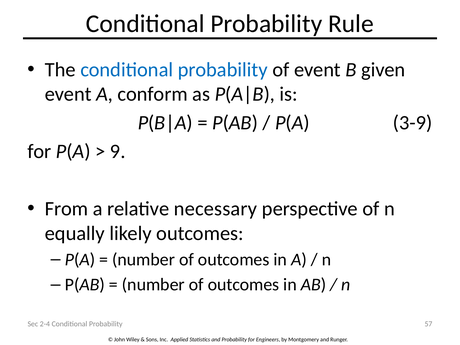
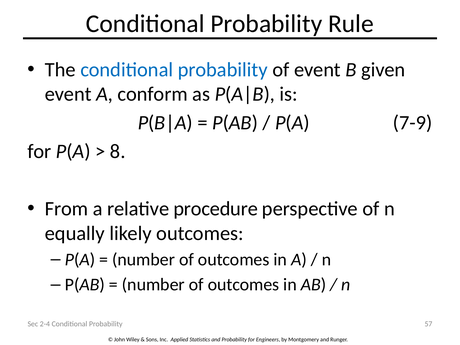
3-9: 3-9 -> 7-9
9: 9 -> 8
necessary: necessary -> procedure
